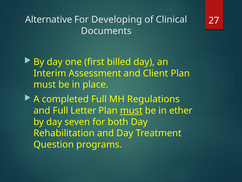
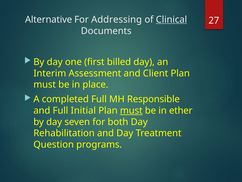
Developing: Developing -> Addressing
Clinical underline: none -> present
Regulations: Regulations -> Responsible
Letter: Letter -> Initial
